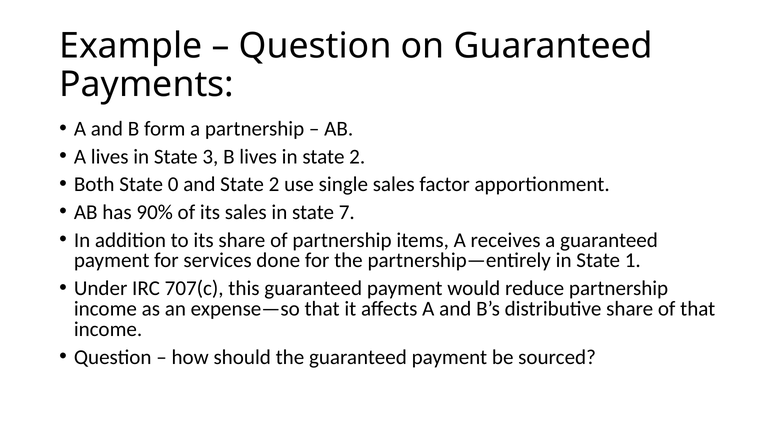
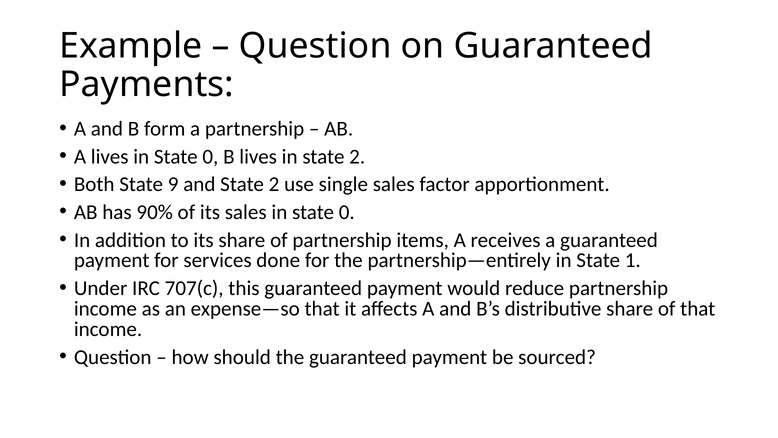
lives in State 3: 3 -> 0
0: 0 -> 9
sales in state 7: 7 -> 0
